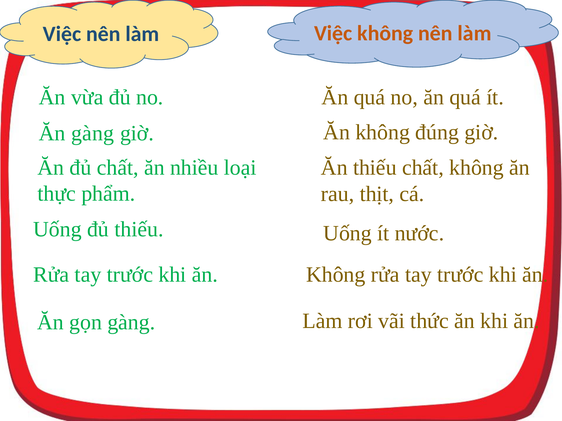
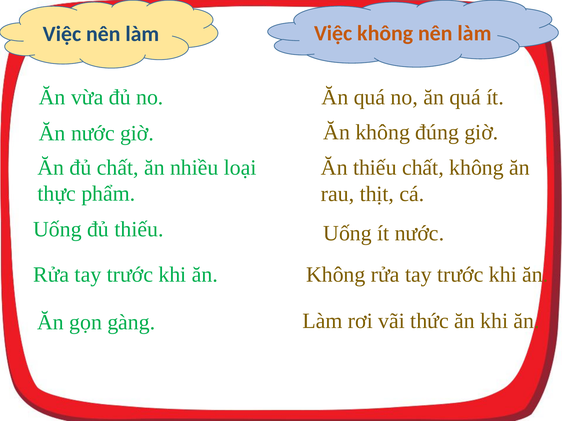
Ăn gàng: gàng -> nước
